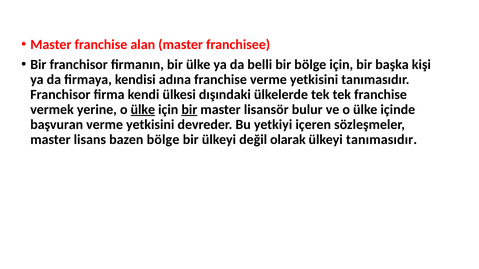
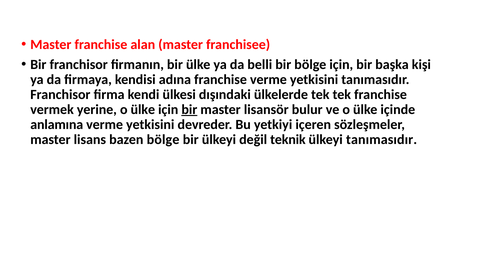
ülke at (143, 110) underline: present -> none
başvuran: başvuran -> anlamına
olarak: olarak -> teknik
